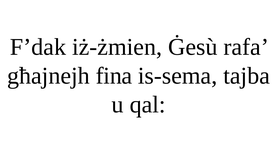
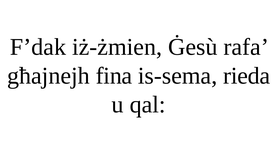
tajba: tajba -> rieda
